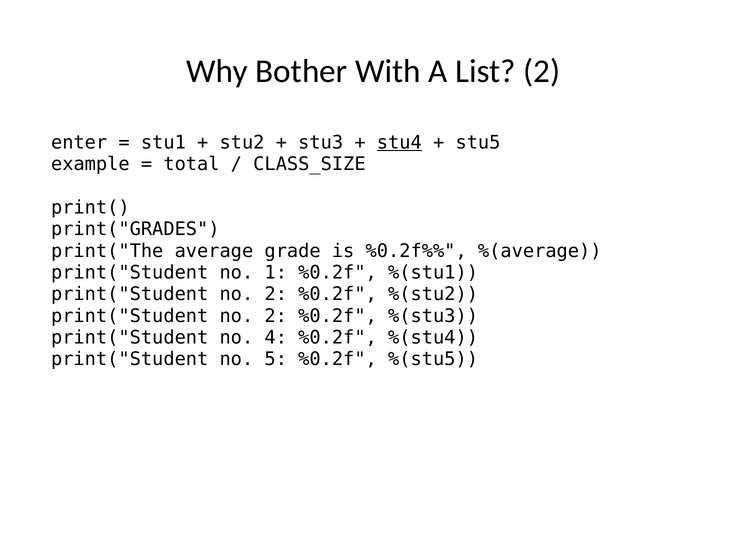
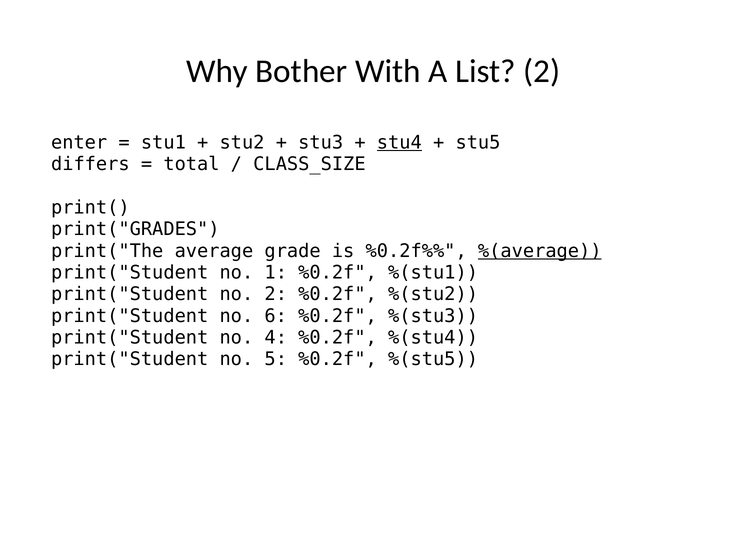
example: example -> differs
%(average underline: none -> present
2 at (276, 316): 2 -> 6
